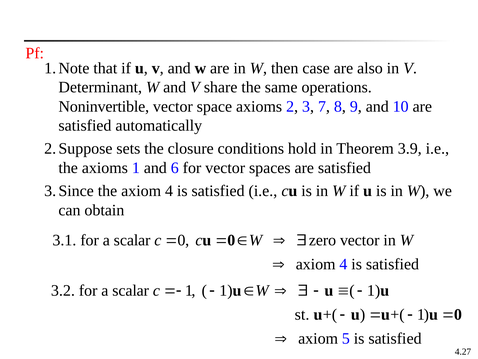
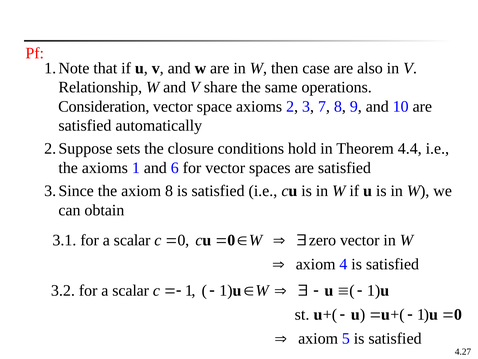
Determinant: Determinant -> Relationship
Noninvertible: Noninvertible -> Consideration
3.9: 3.9 -> 4.4
axiom 4: 4 -> 8
